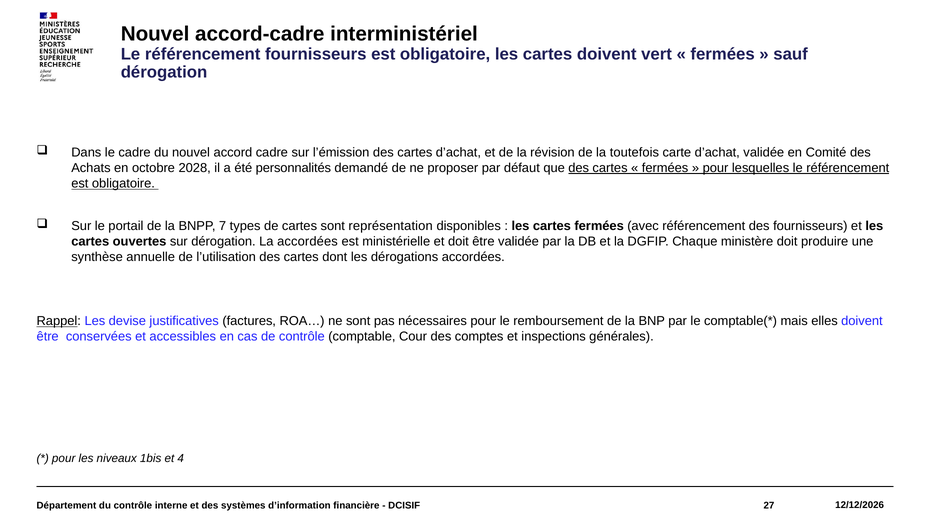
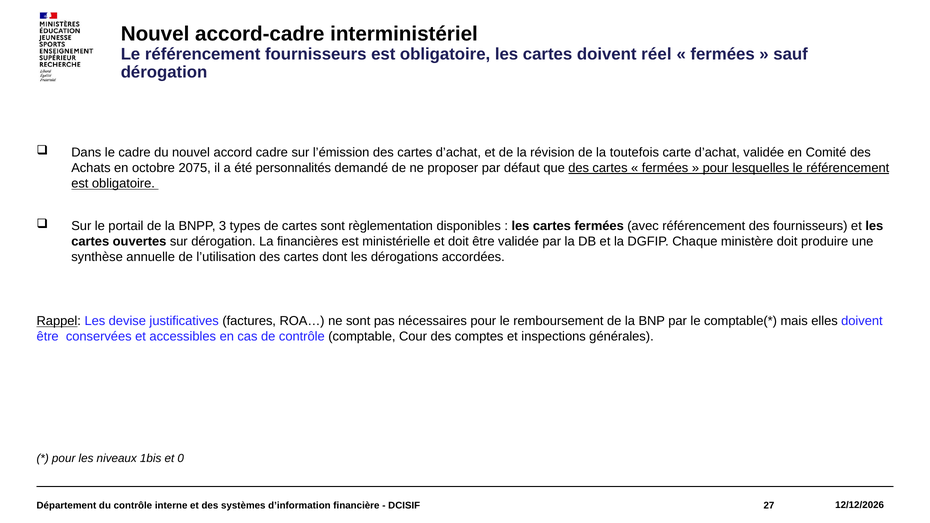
vert: vert -> réel
2028: 2028 -> 2075
7: 7 -> 3
représentation: représentation -> règlementation
La accordées: accordées -> financières
4: 4 -> 0
